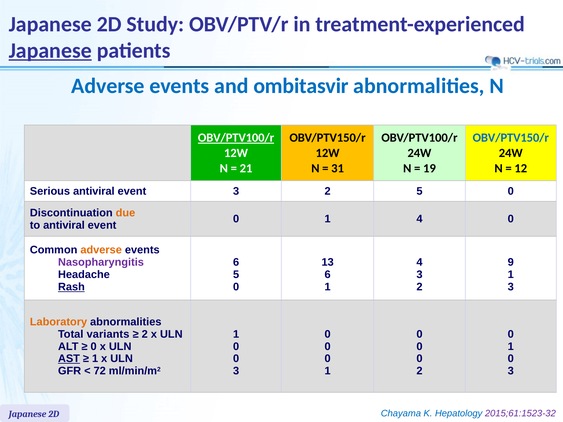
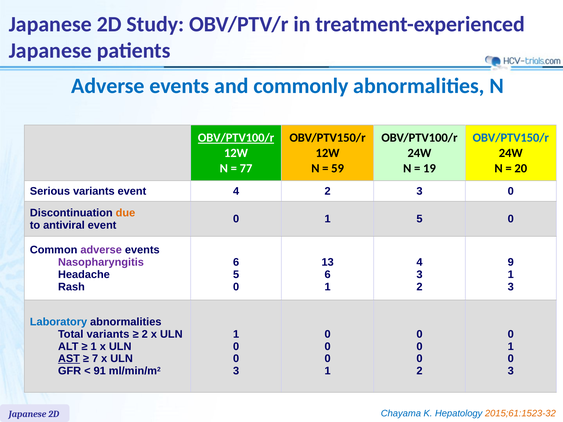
Japanese at (50, 51) underline: present -> none
ombitasvir: ombitasvir -> commonly
21: 21 -> 77
31: 31 -> 59
12: 12 -> 20
Serious antiviral: antiviral -> variants
event 3: 3 -> 4
2 5: 5 -> 3
0 1 4: 4 -> 5
adverse at (101, 250) colour: orange -> purple
Rash underline: present -> none
Laboratory colour: orange -> blue
0 at (94, 347): 0 -> 1
1 at (95, 359): 1 -> 7
72: 72 -> 91
2015;61:1523-32 colour: purple -> orange
